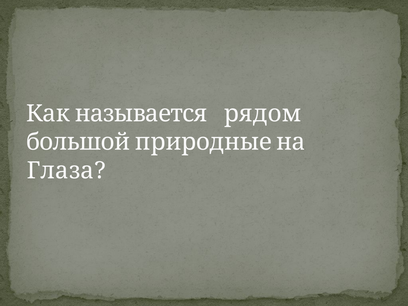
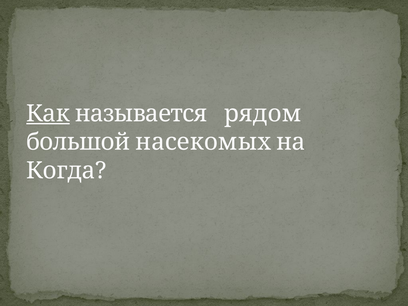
Как underline: none -> present
природные: природные -> насекомых
Глаза: Глаза -> Когда
